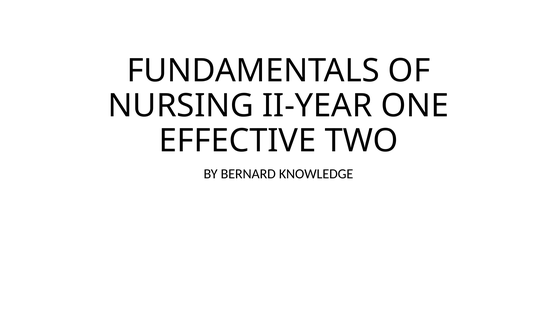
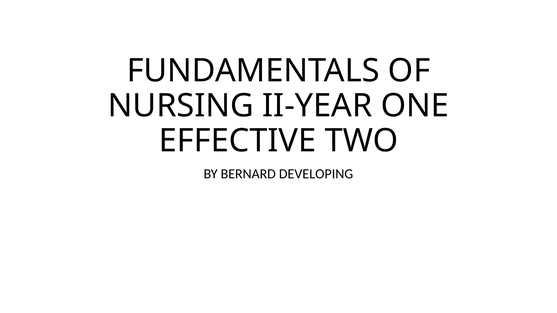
KNOWLEDGE: KNOWLEDGE -> DEVELOPING
